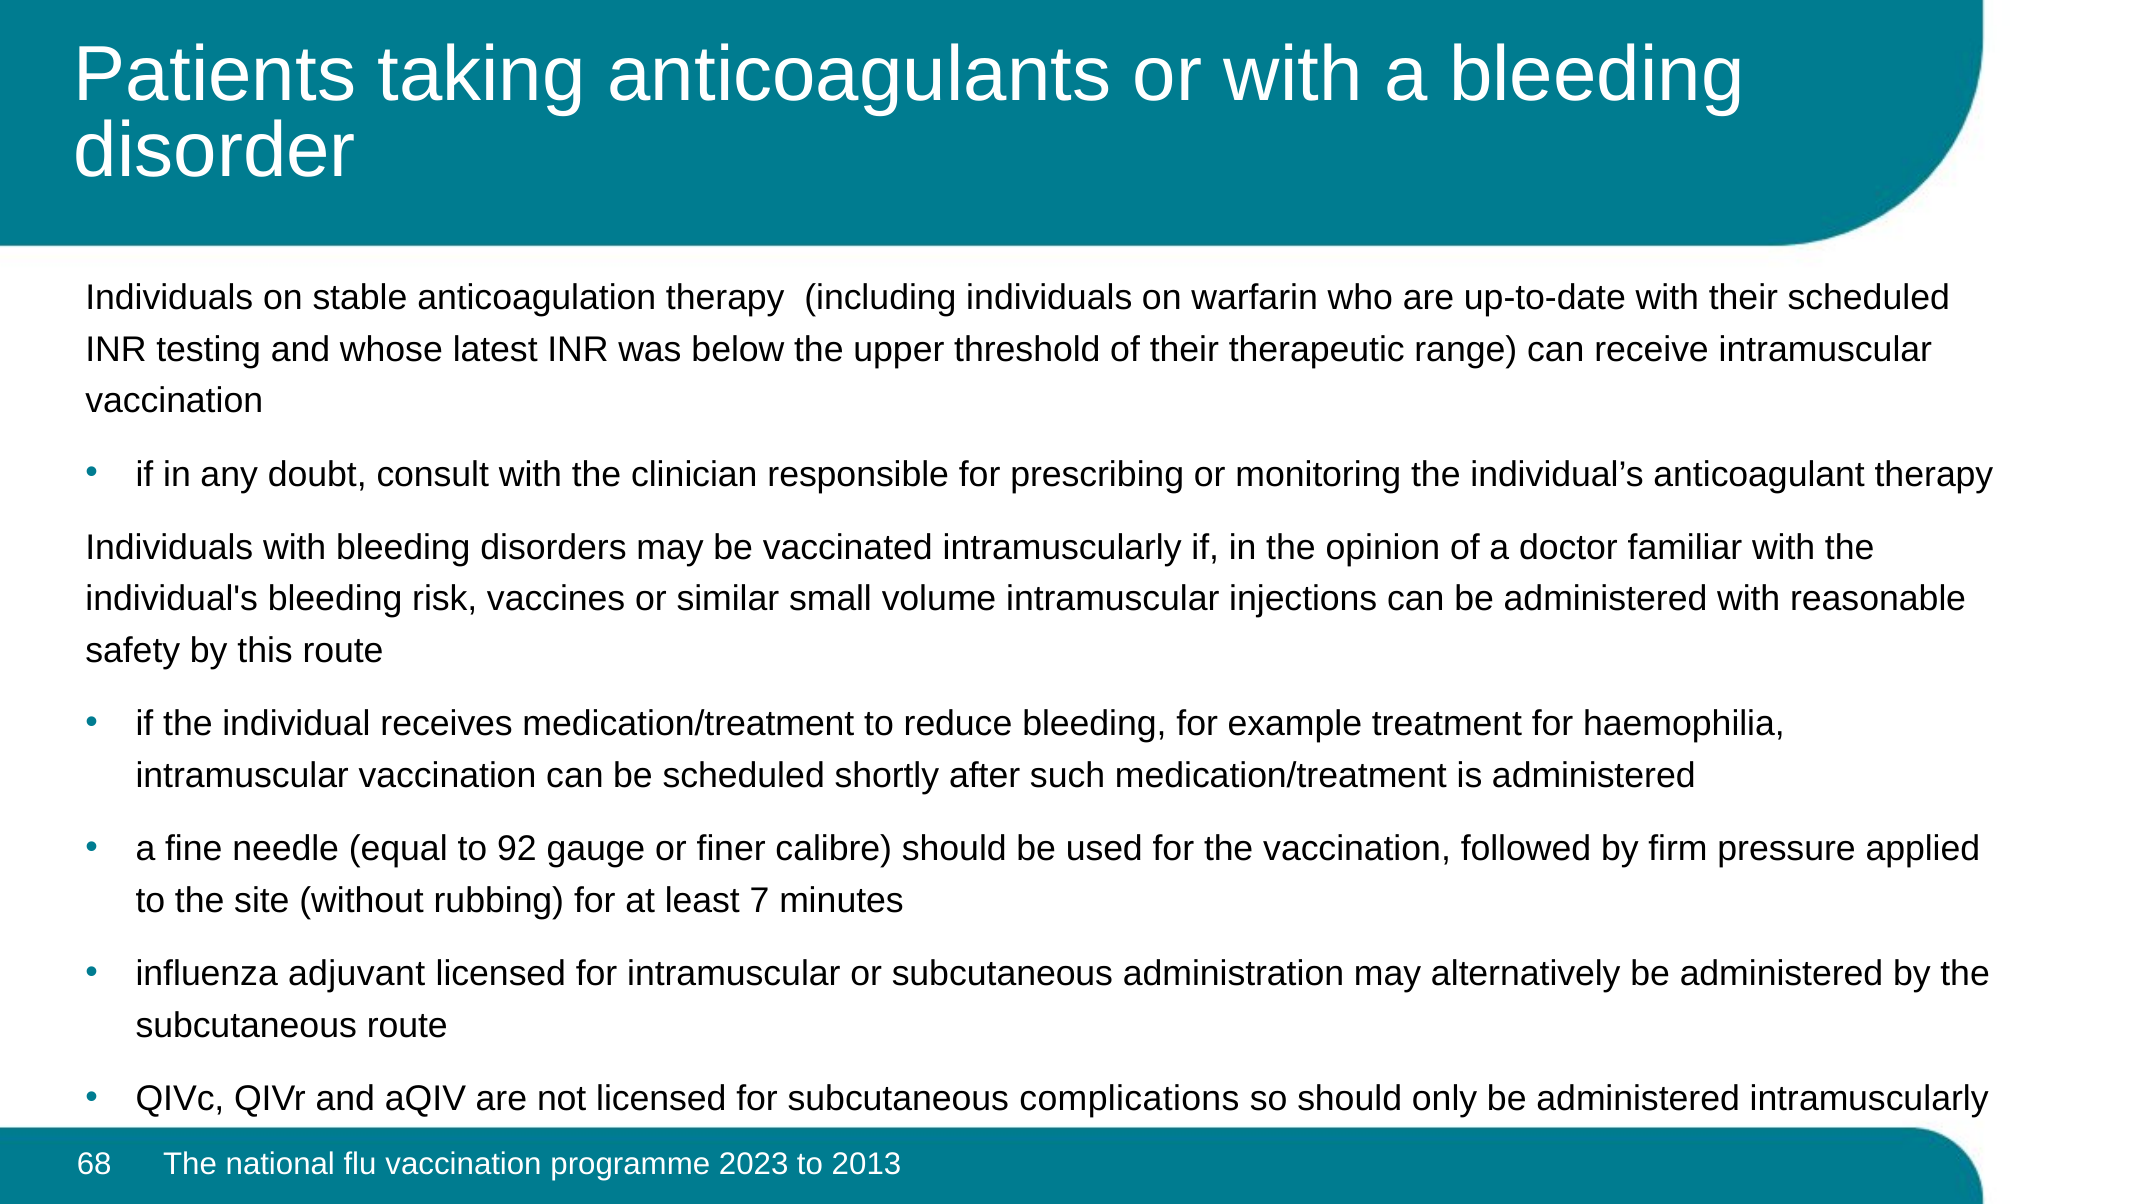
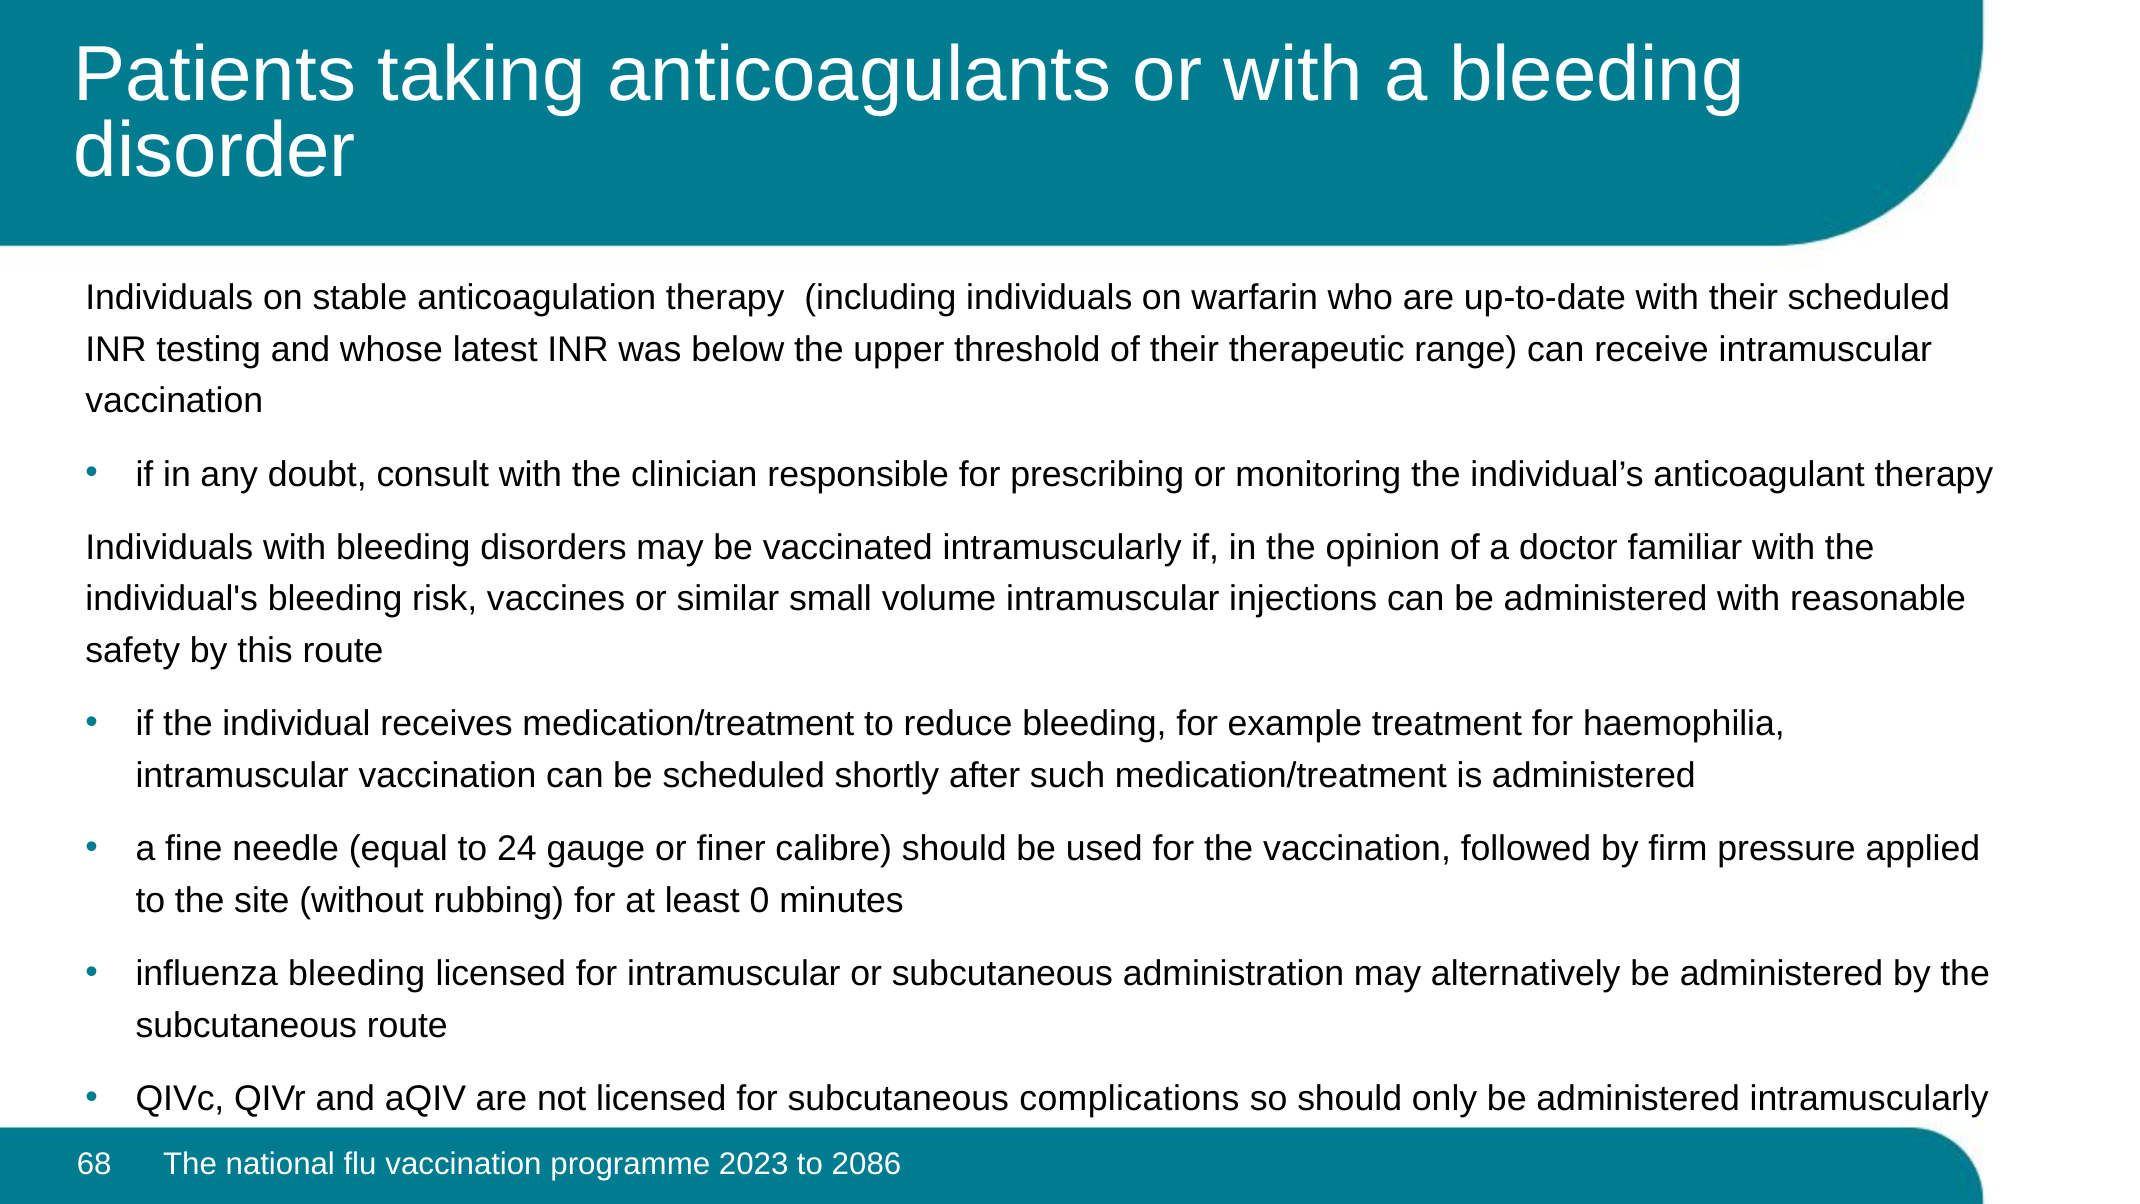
92: 92 -> 24
7: 7 -> 0
influenza adjuvant: adjuvant -> bleeding
2013: 2013 -> 2086
